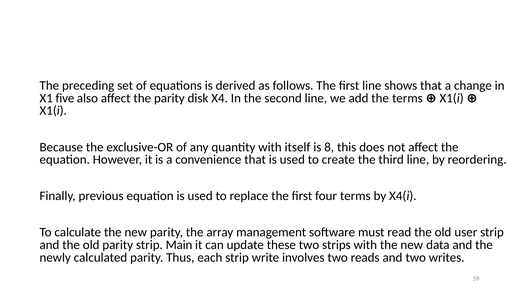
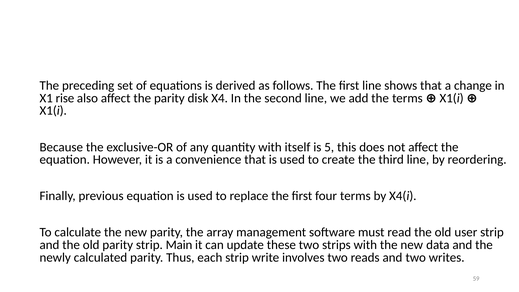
five: five -> rise
8: 8 -> 5
